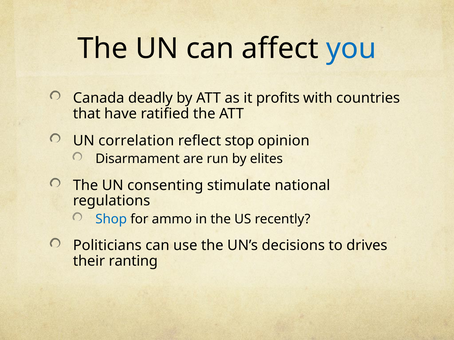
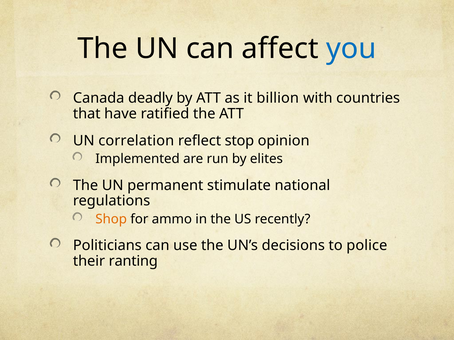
profits: profits -> billion
Disarmament: Disarmament -> Implemented
consenting: consenting -> permanent
Shop colour: blue -> orange
drives: drives -> police
